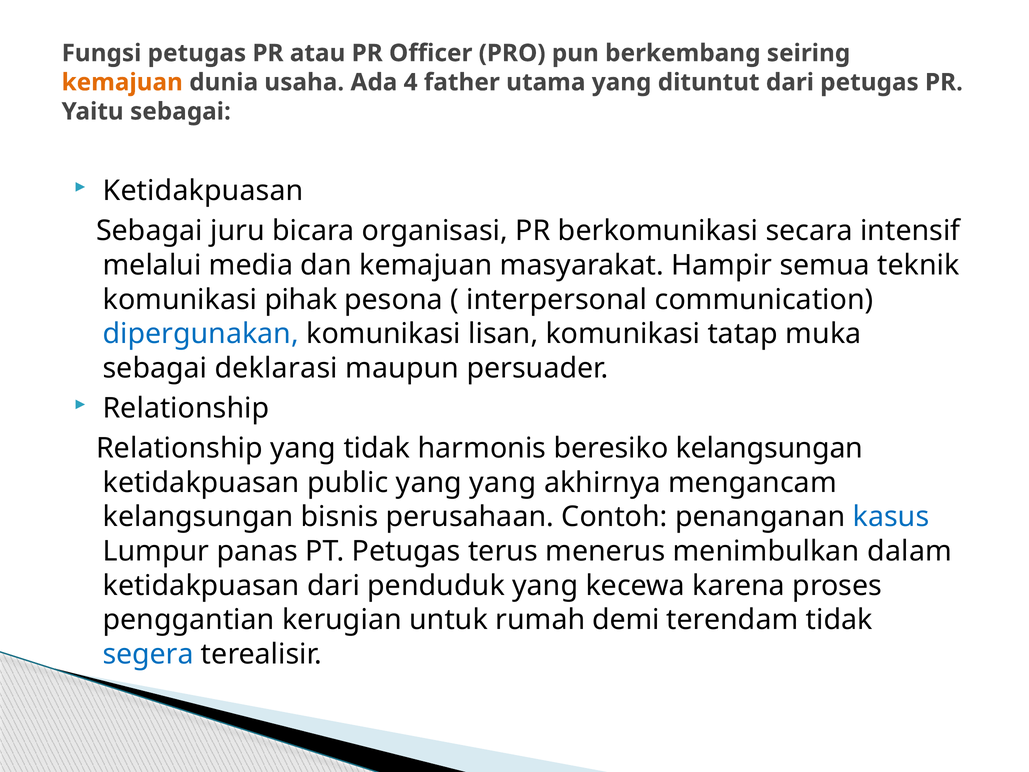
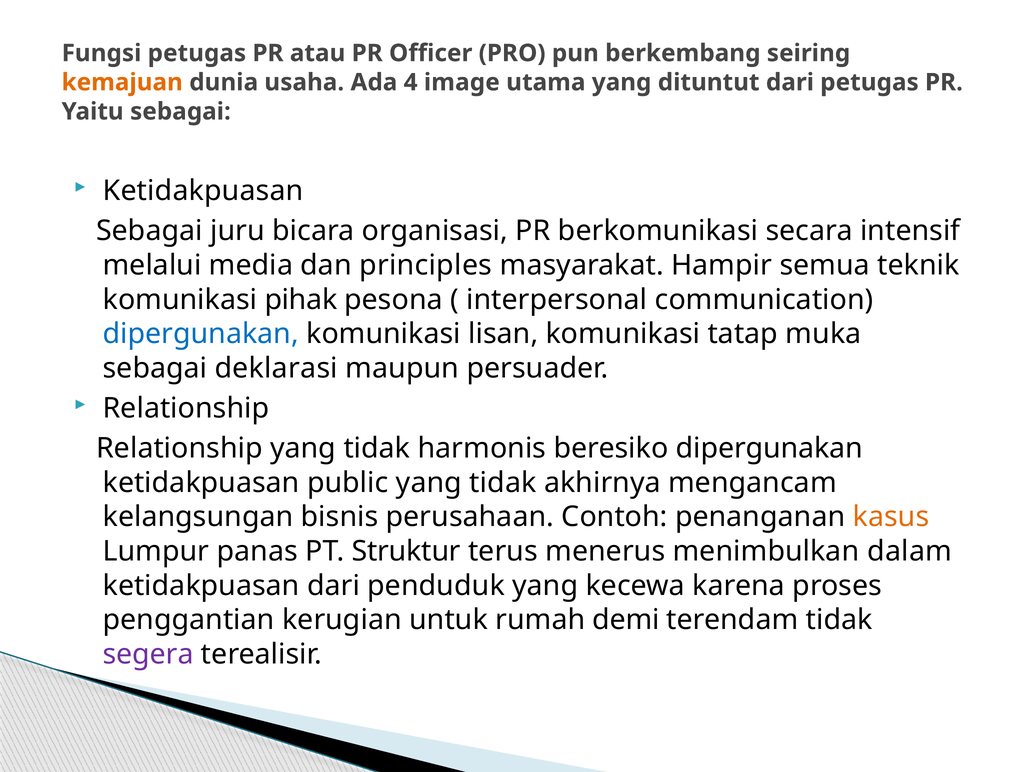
father: father -> image
dan kemajuan: kemajuan -> principles
beresiko kelangsungan: kelangsungan -> dipergunakan
public yang yang: yang -> tidak
kasus colour: blue -> orange
PT Petugas: Petugas -> Struktur
segera colour: blue -> purple
